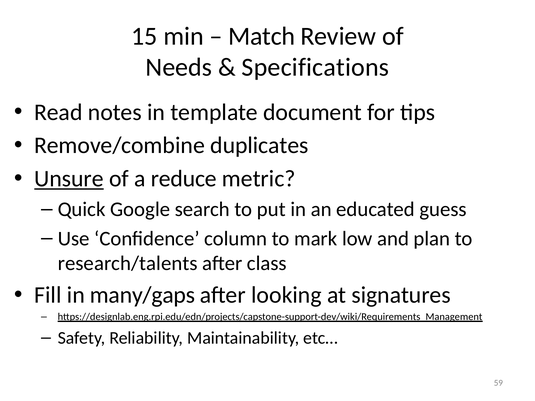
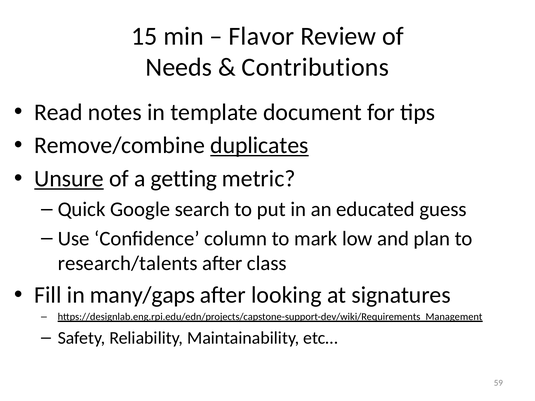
Match: Match -> Flavor
Specifications: Specifications -> Contributions
duplicates underline: none -> present
reduce: reduce -> getting
